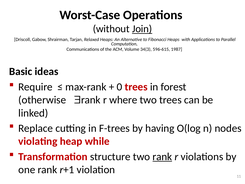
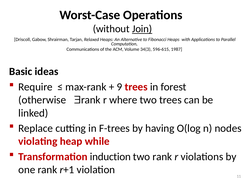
0: 0 -> 9
structure: structure -> induction
rank at (162, 156) underline: present -> none
